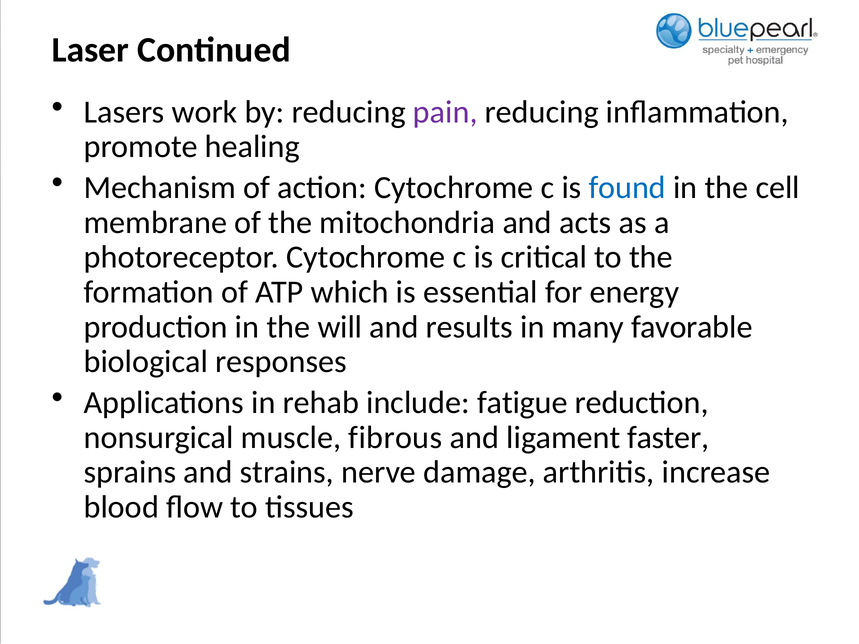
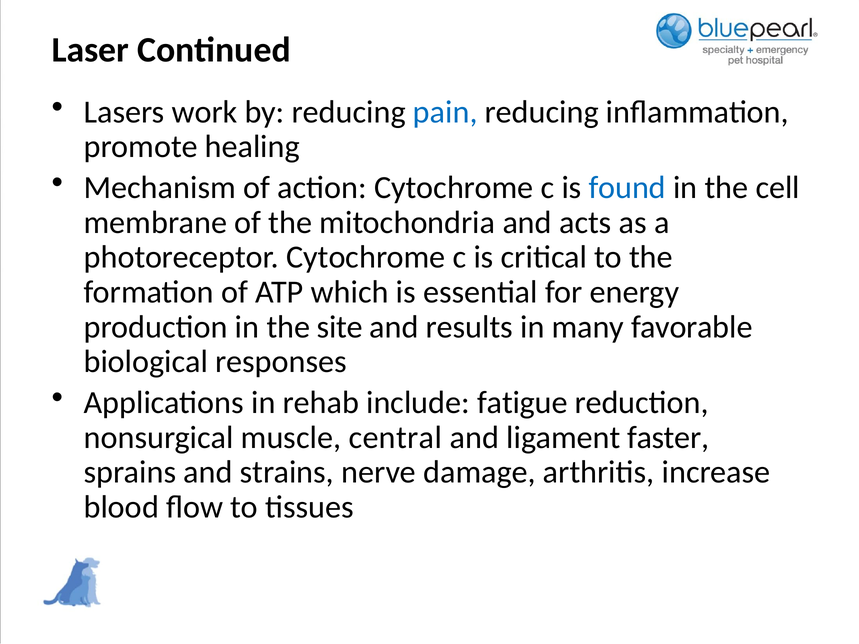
pain colour: purple -> blue
will: will -> site
fibrous: fibrous -> central
